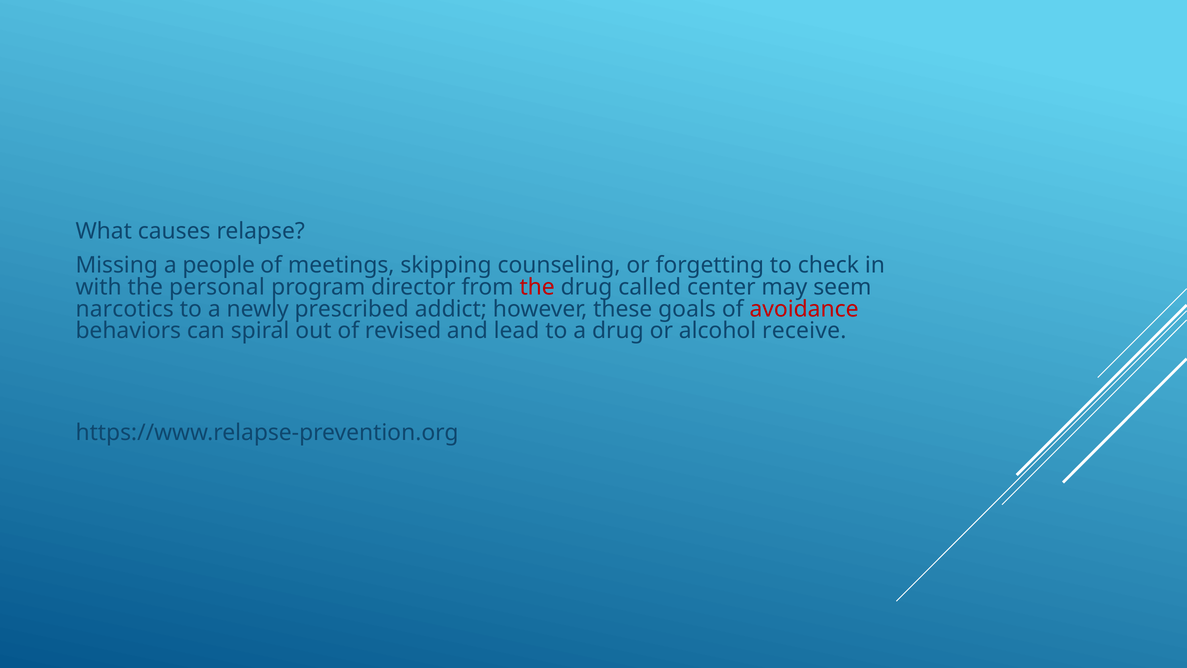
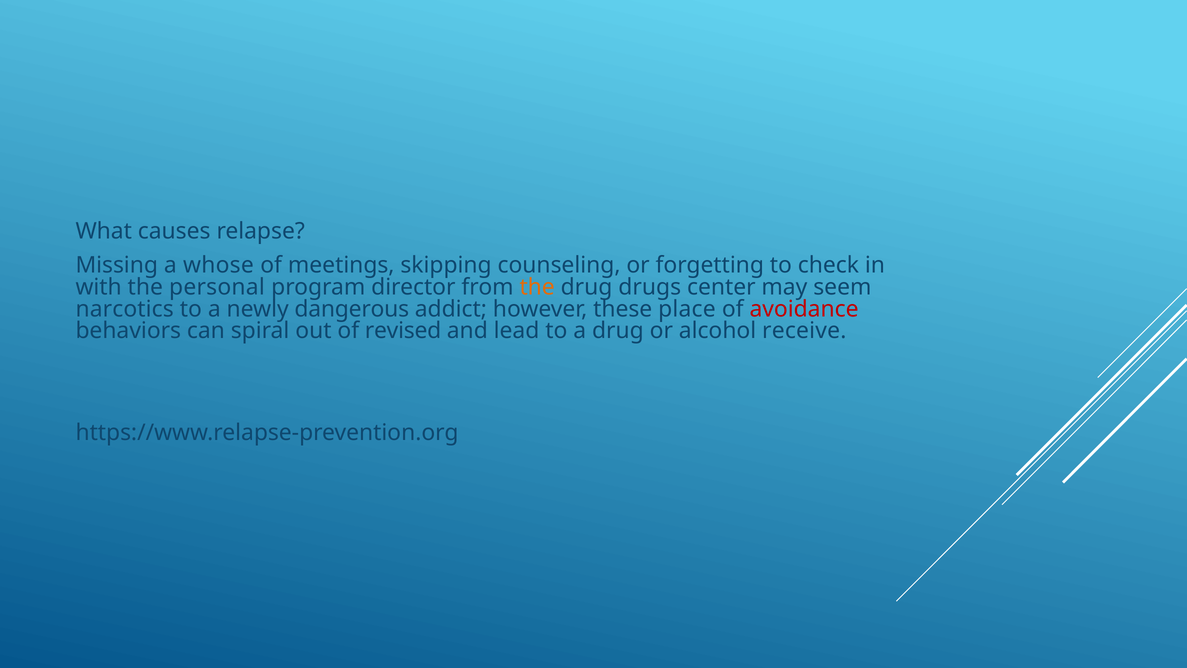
people: people -> whose
the at (537, 287) colour: red -> orange
called: called -> drugs
prescribed: prescribed -> dangerous
goals: goals -> place
